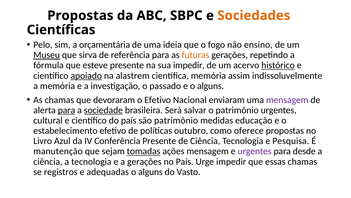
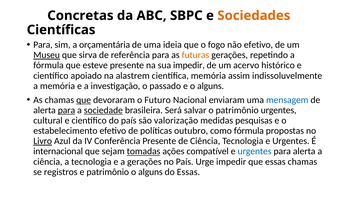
Propostas at (80, 16): Propostas -> Concretas
Pelo at (43, 45): Pelo -> Para
não ensino: ensino -> efetivo
histórico underline: present -> none
apoiado underline: present -> none
que at (84, 100) underline: none -> present
o Efetivo: Efetivo -> Futuro
mensagem at (287, 100) colour: purple -> blue
são patrimônio: patrimônio -> valorização
educação: educação -> pesquisas
como oferece: oferece -> fórmula
Livro underline: none -> present
Tecnologia e Pesquisa: Pesquisa -> Urgentes
manutenção: manutenção -> internacional
ações mensagem: mensagem -> compatível
urgentes at (255, 151) colour: purple -> blue
para desde: desde -> alerta
e adequadas: adequadas -> patrimônio
do Vasto: Vasto -> Essas
